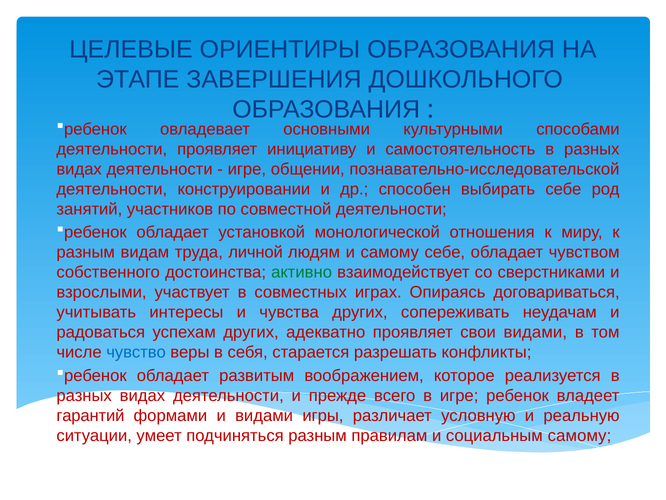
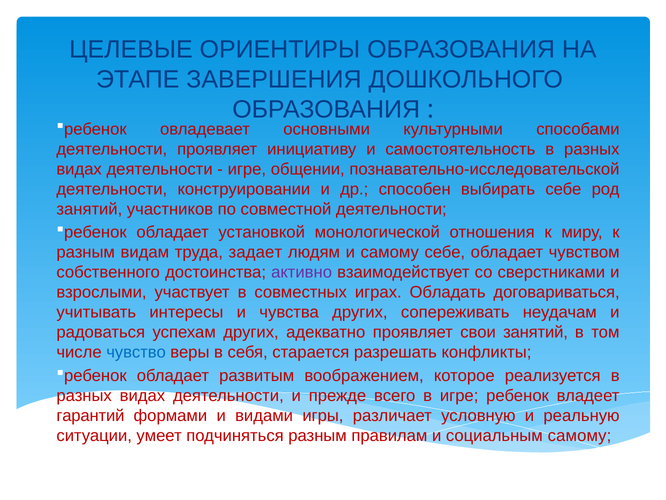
личной: личной -> задает
активно colour: green -> purple
Опираясь: Опираясь -> Обладать
свои видами: видами -> занятий
